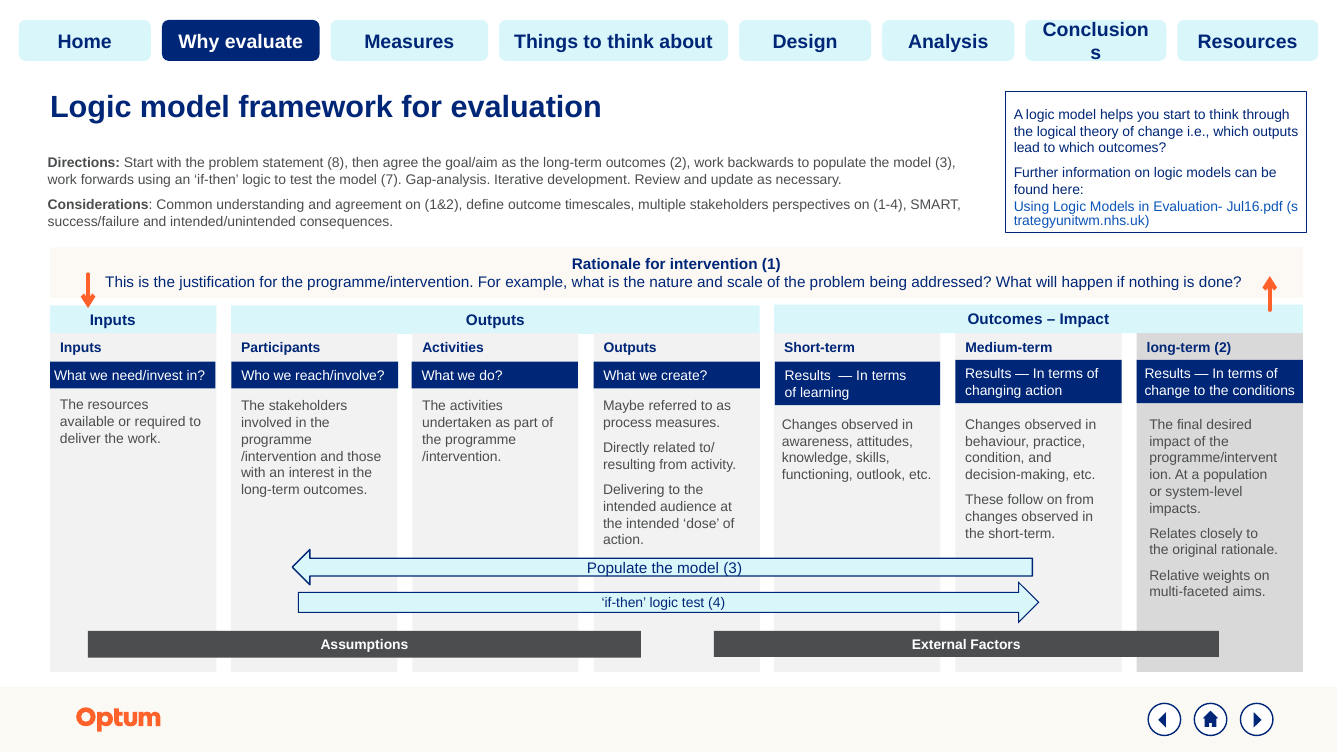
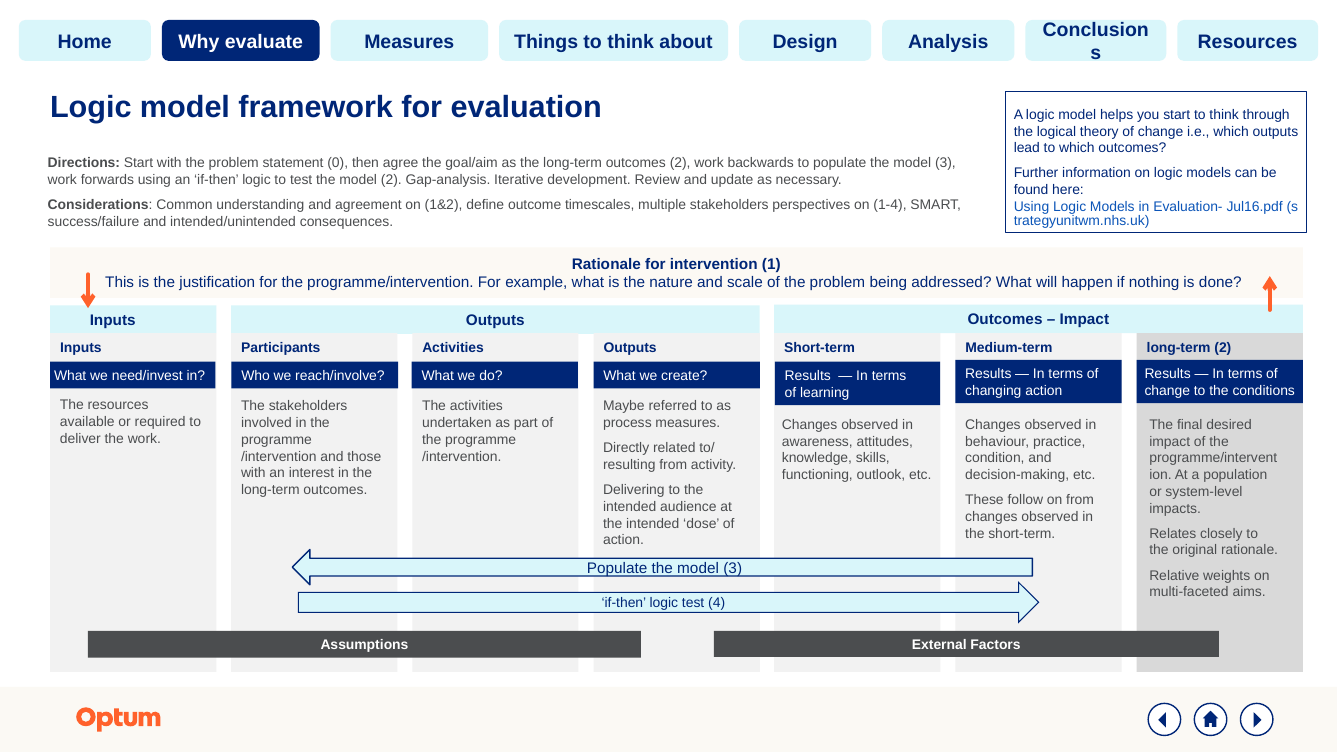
8: 8 -> 0
model 7: 7 -> 2
